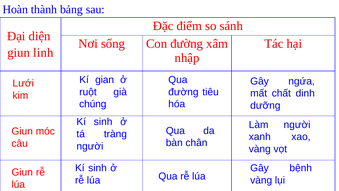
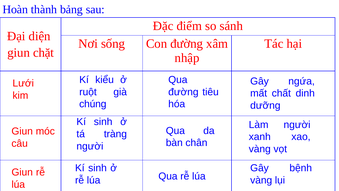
linh: linh -> chặt
gian: gian -> kiểu
